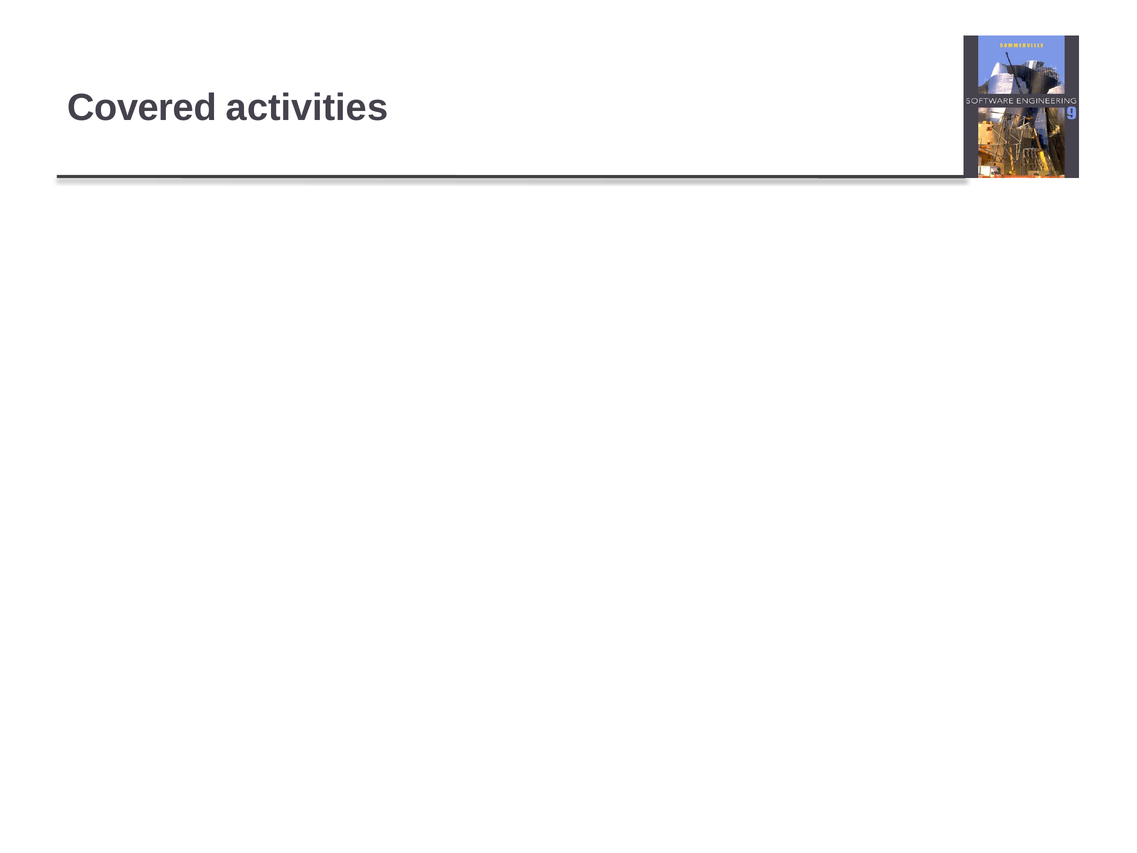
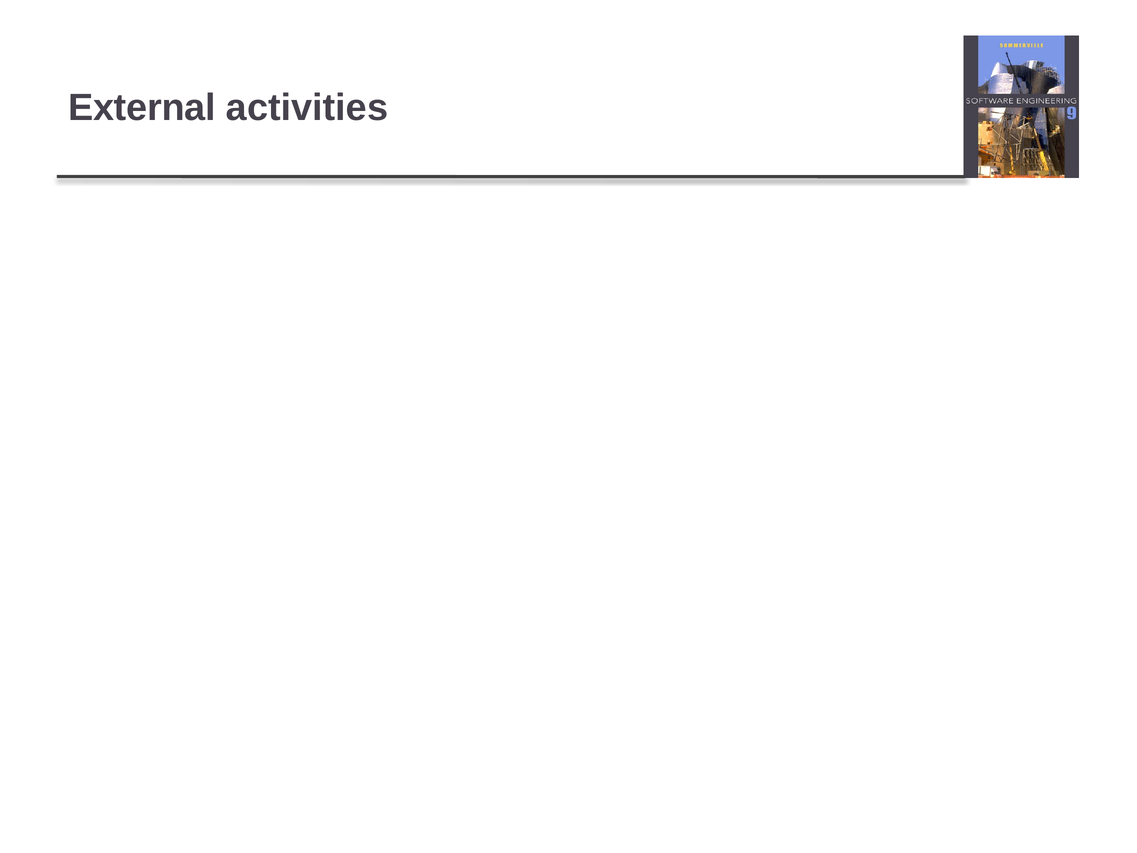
Covered: Covered -> External
